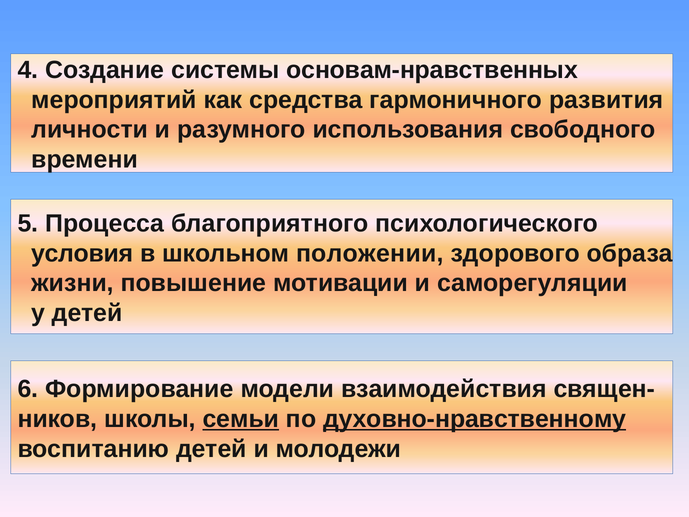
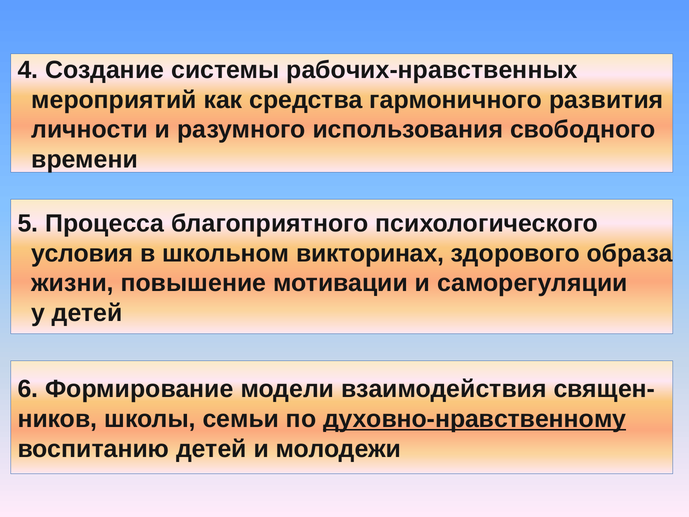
основам-нравственных: основам-нравственных -> рабочих-нравственных
положении: положении -> викторинах
семьи underline: present -> none
